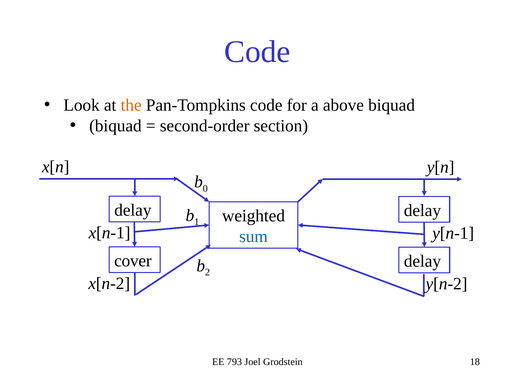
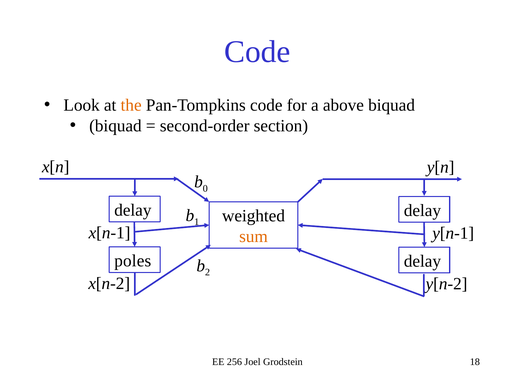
sum colour: blue -> orange
cover: cover -> poles
793: 793 -> 256
